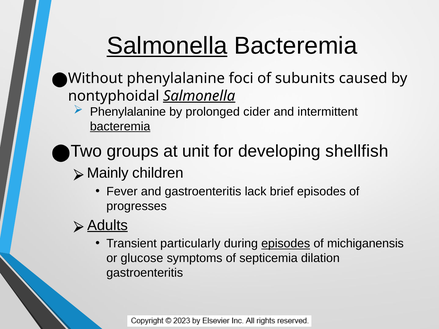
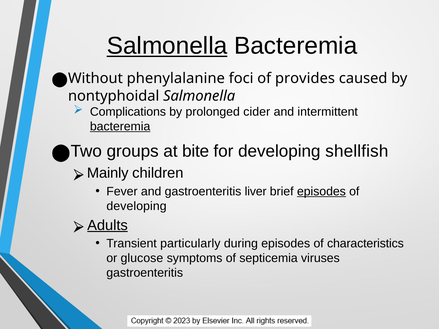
subunits: subunits -> provides
Salmonella at (199, 96) underline: present -> none
Phenylalanine at (128, 112): Phenylalanine -> Complications
unit: unit -> bite
lack: lack -> liver
episodes at (321, 192) underline: none -> present
progresses at (137, 206): progresses -> developing
episodes at (286, 244) underline: present -> none
michiganensis: michiganensis -> characteristics
dilation: dilation -> viruses
